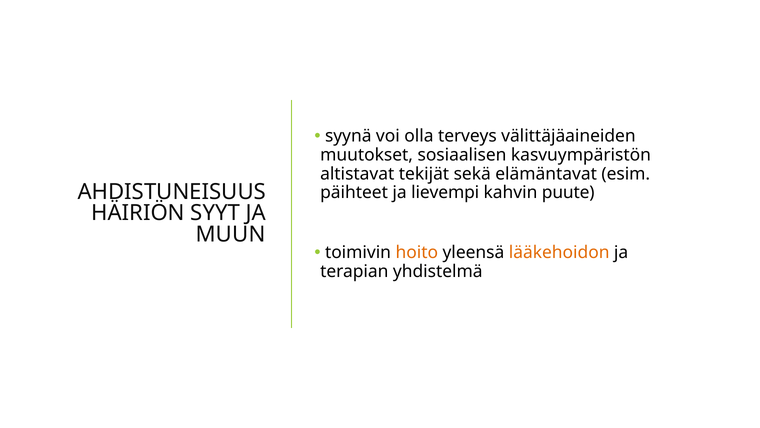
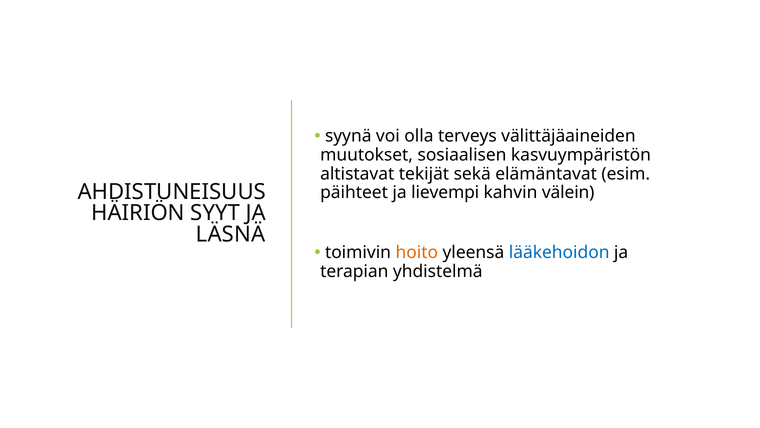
puute: puute -> välein
MUUN: MUUN -> LÄSNÄ
lääkehoidon colour: orange -> blue
